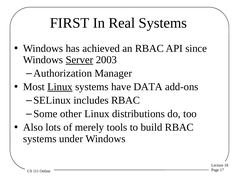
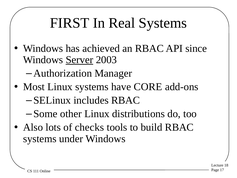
Linux at (60, 87) underline: present -> none
DATA: DATA -> CORE
merely: merely -> checks
